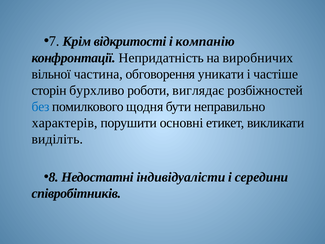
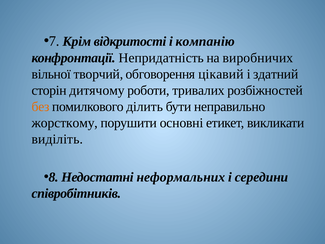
частина: частина -> творчий
уникати: уникати -> цікавий
частіше: частіше -> здатний
бурхливо: бурхливо -> дитячому
виглядає: виглядає -> тривалих
без colour: blue -> orange
щодня: щодня -> ділить
характерів: характерів -> жорсткому
індивідуалісти: індивідуалісти -> неформальних
